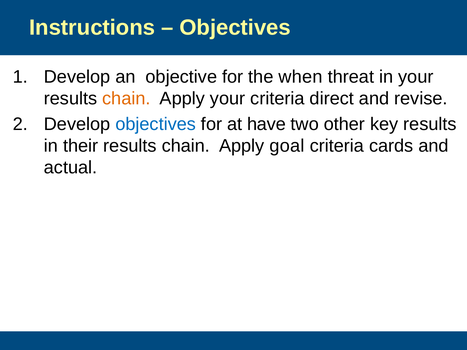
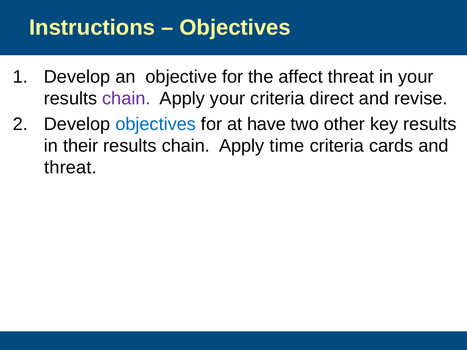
when: when -> affect
chain at (126, 99) colour: orange -> purple
goal: goal -> time
actual at (71, 168): actual -> threat
